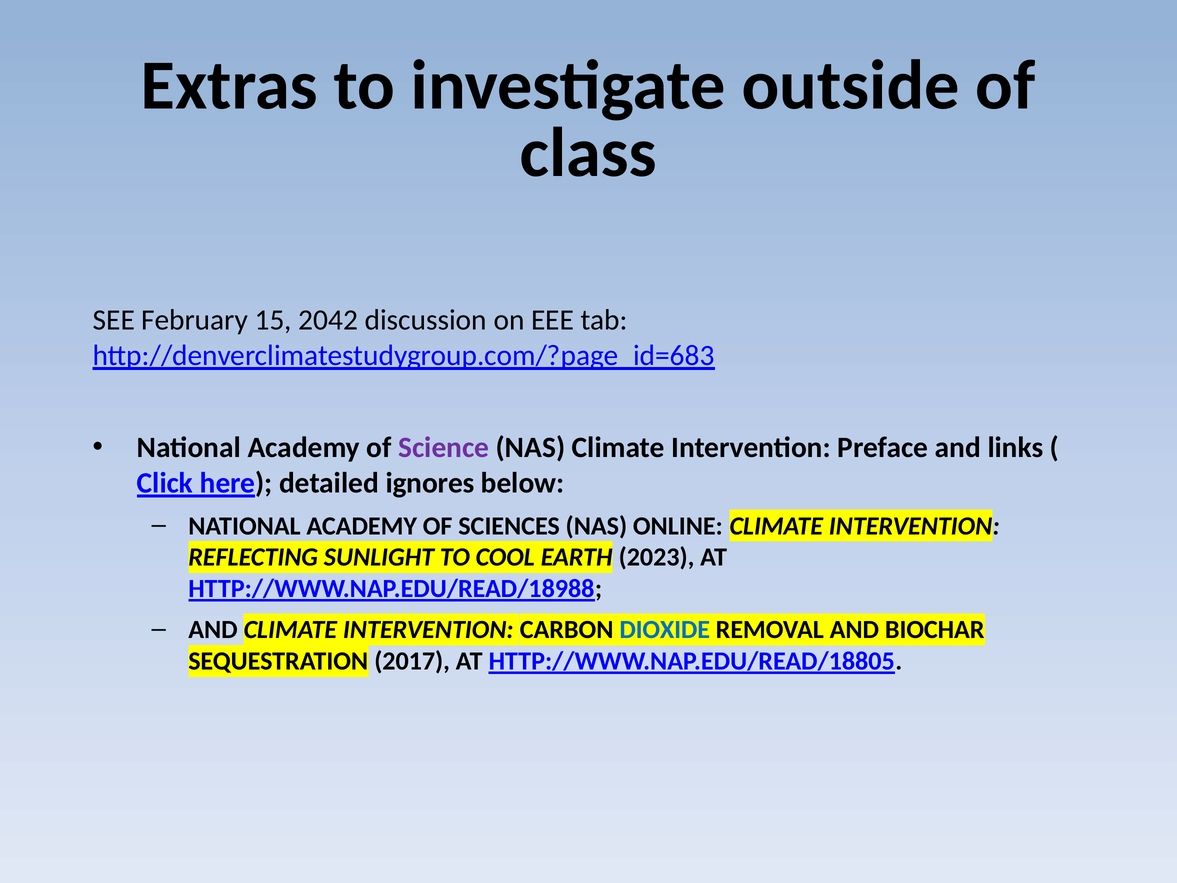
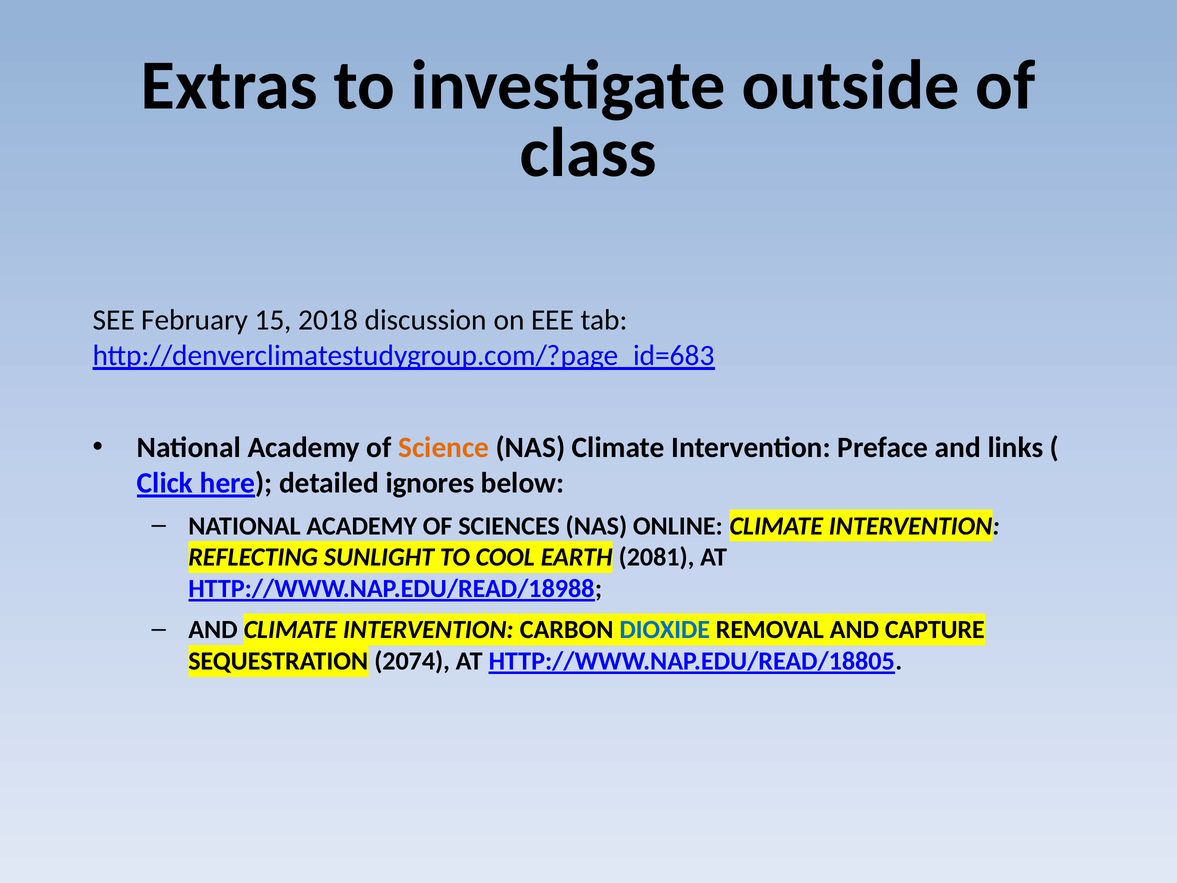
2042: 2042 -> 2018
Science colour: purple -> orange
2023: 2023 -> 2081
BIOCHAR: BIOCHAR -> CAPTURE
2017: 2017 -> 2074
